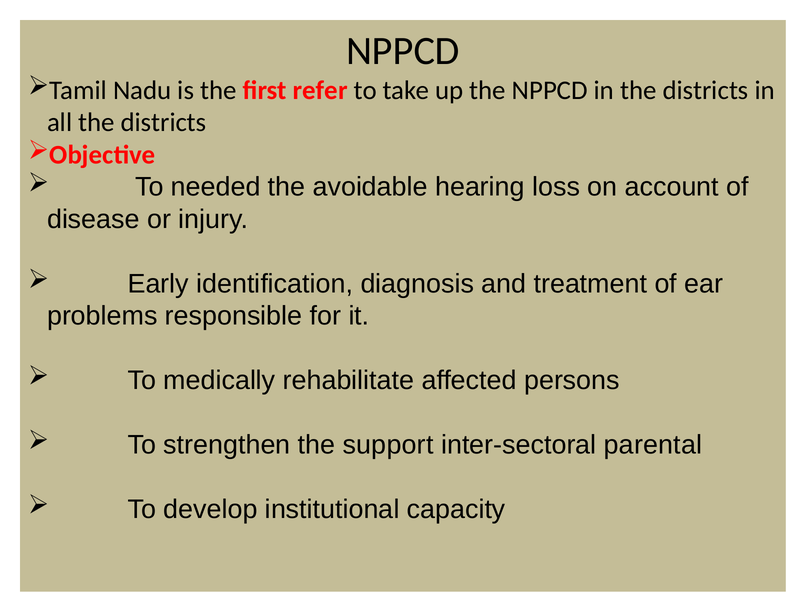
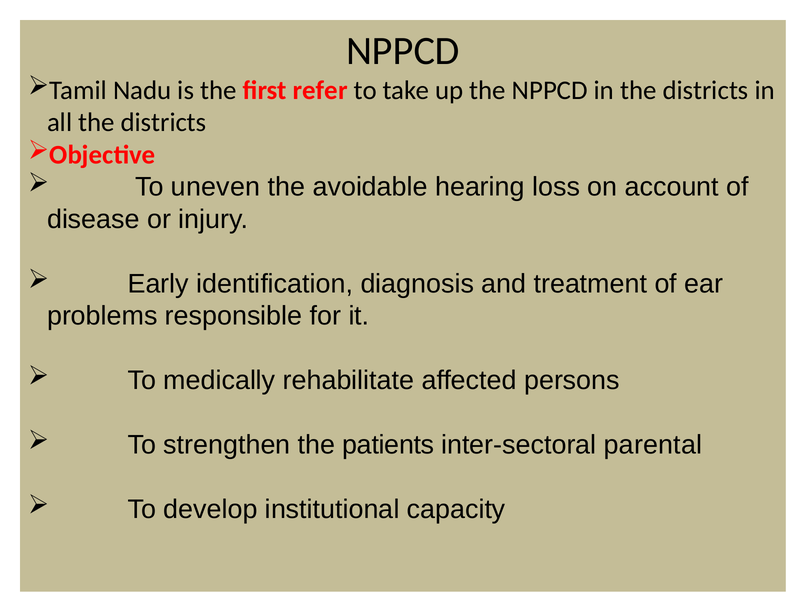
needed: needed -> uneven
support: support -> patients
